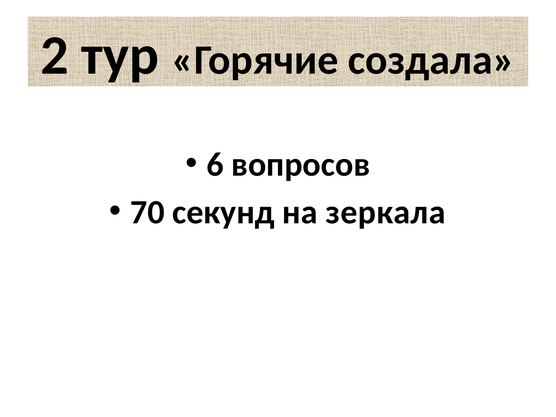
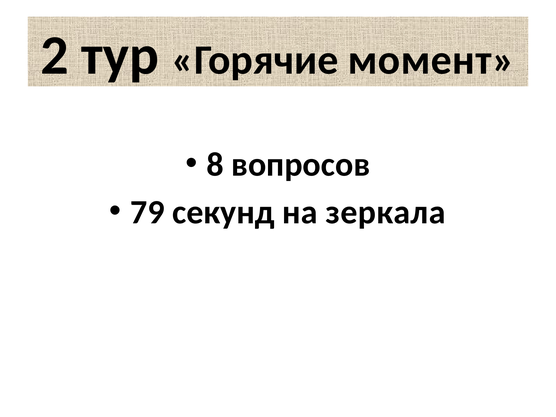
создала: создала -> момент
6: 6 -> 8
70: 70 -> 79
